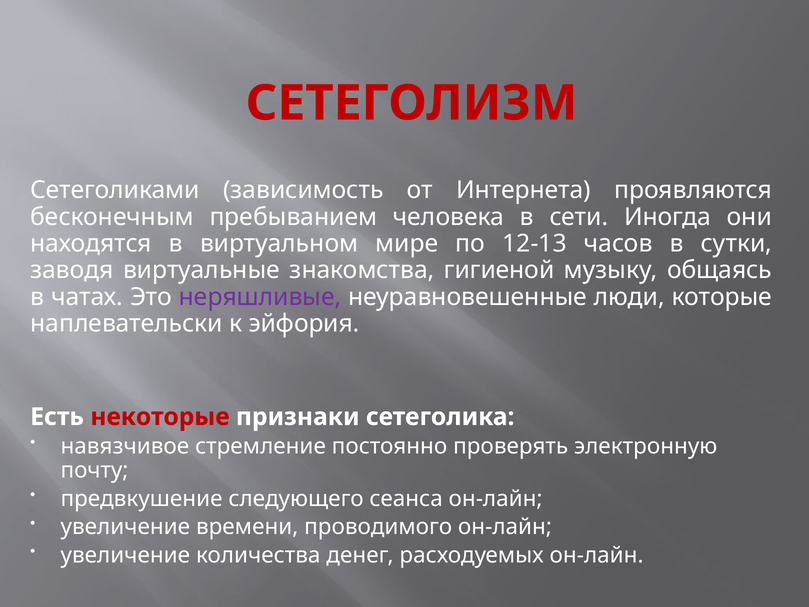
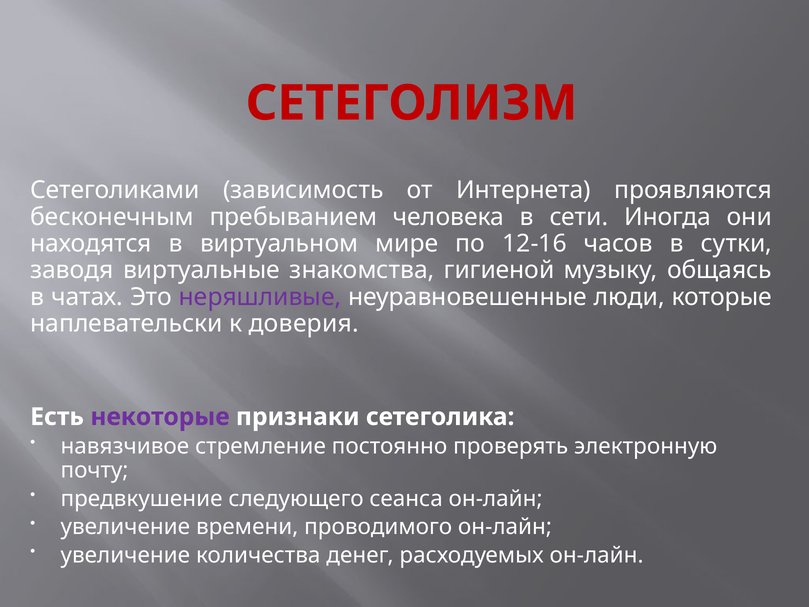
12-13: 12-13 -> 12-16
эйфория: эйфория -> доверия
некоторые colour: red -> purple
